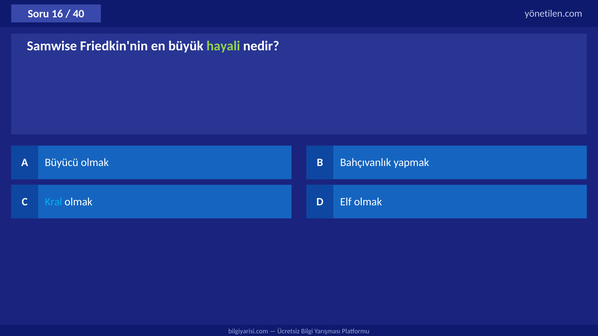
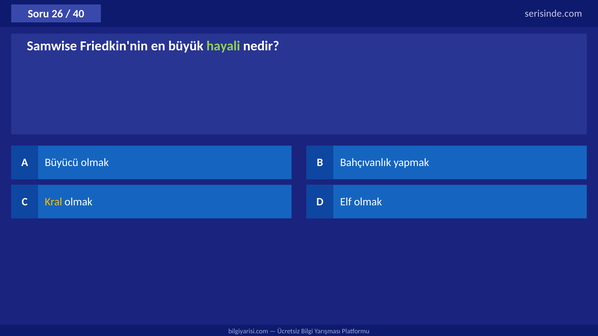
16: 16 -> 26
yönetilen.com: yönetilen.com -> serisinde.com
Kral colour: light blue -> yellow
